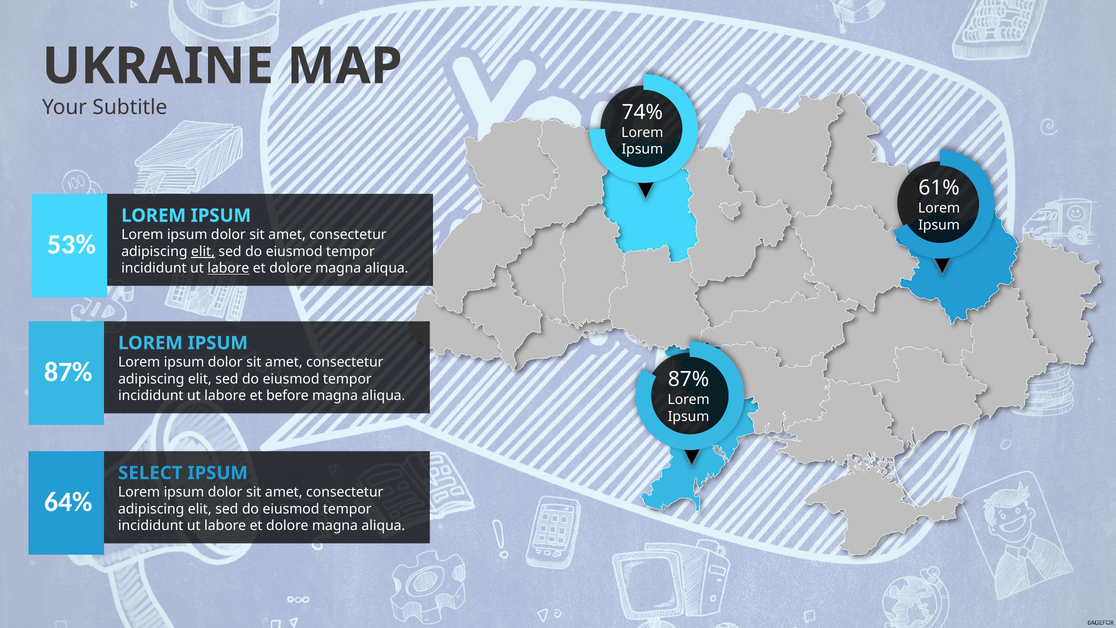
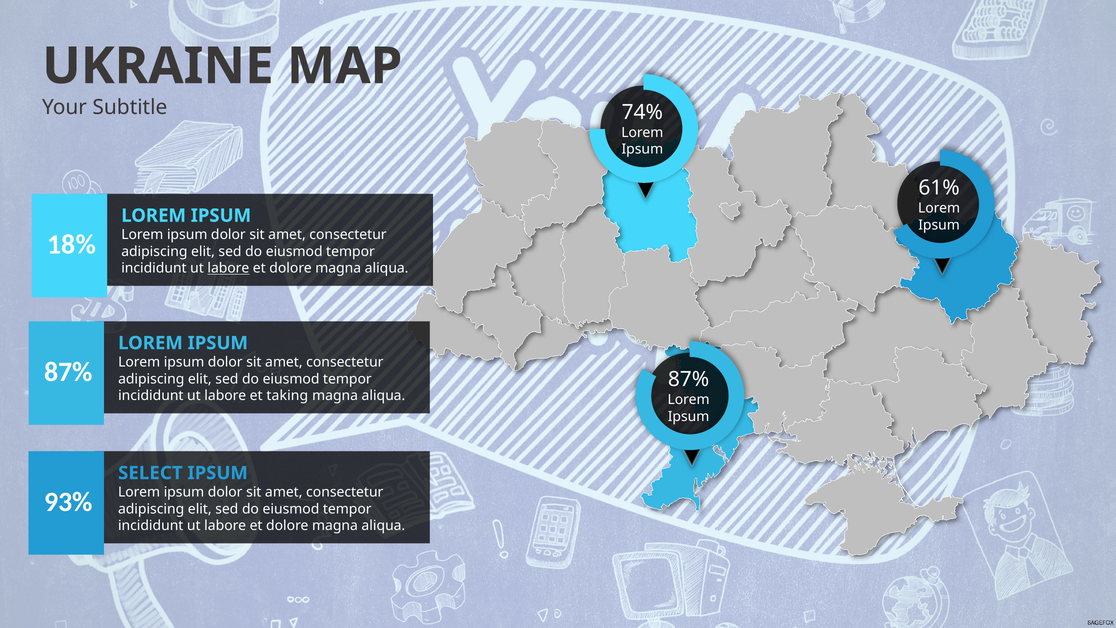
53%: 53% -> 18%
elit at (203, 251) underline: present -> none
before: before -> taking
64%: 64% -> 93%
